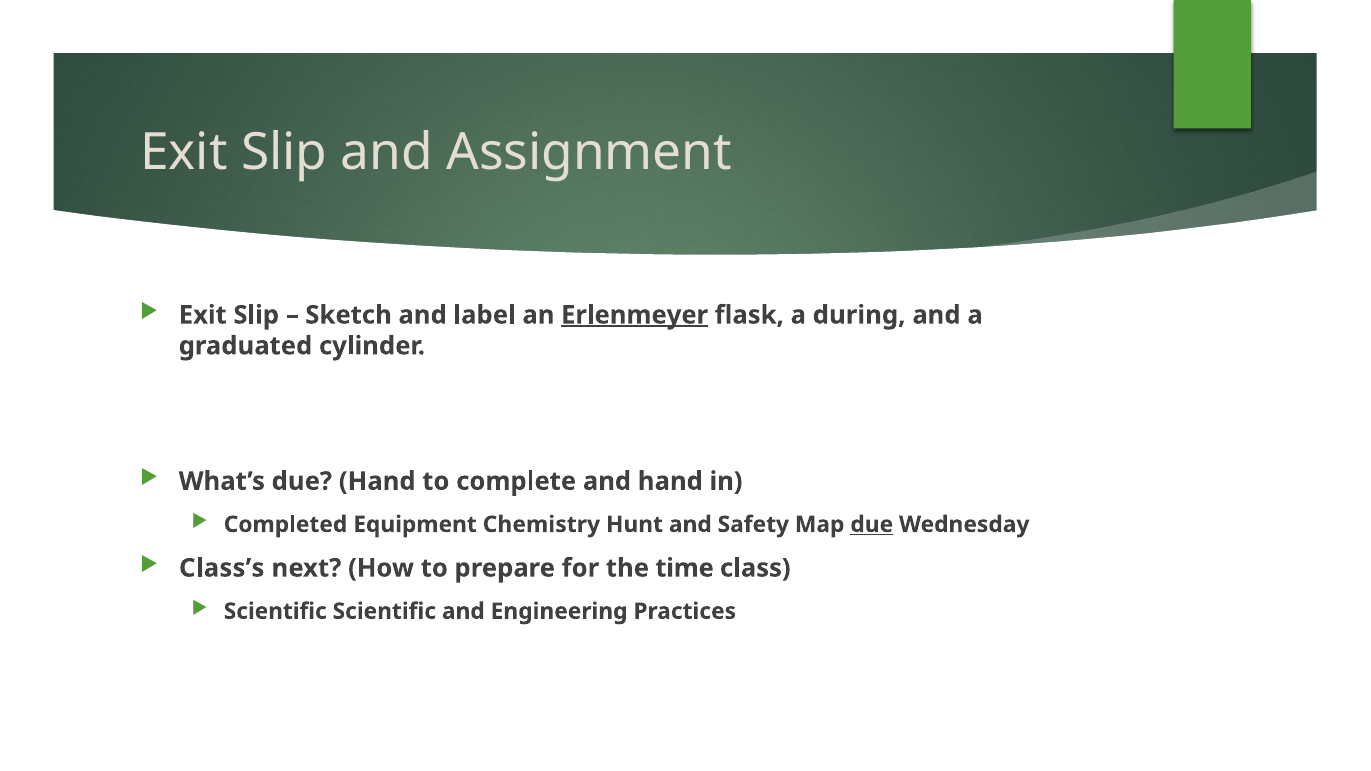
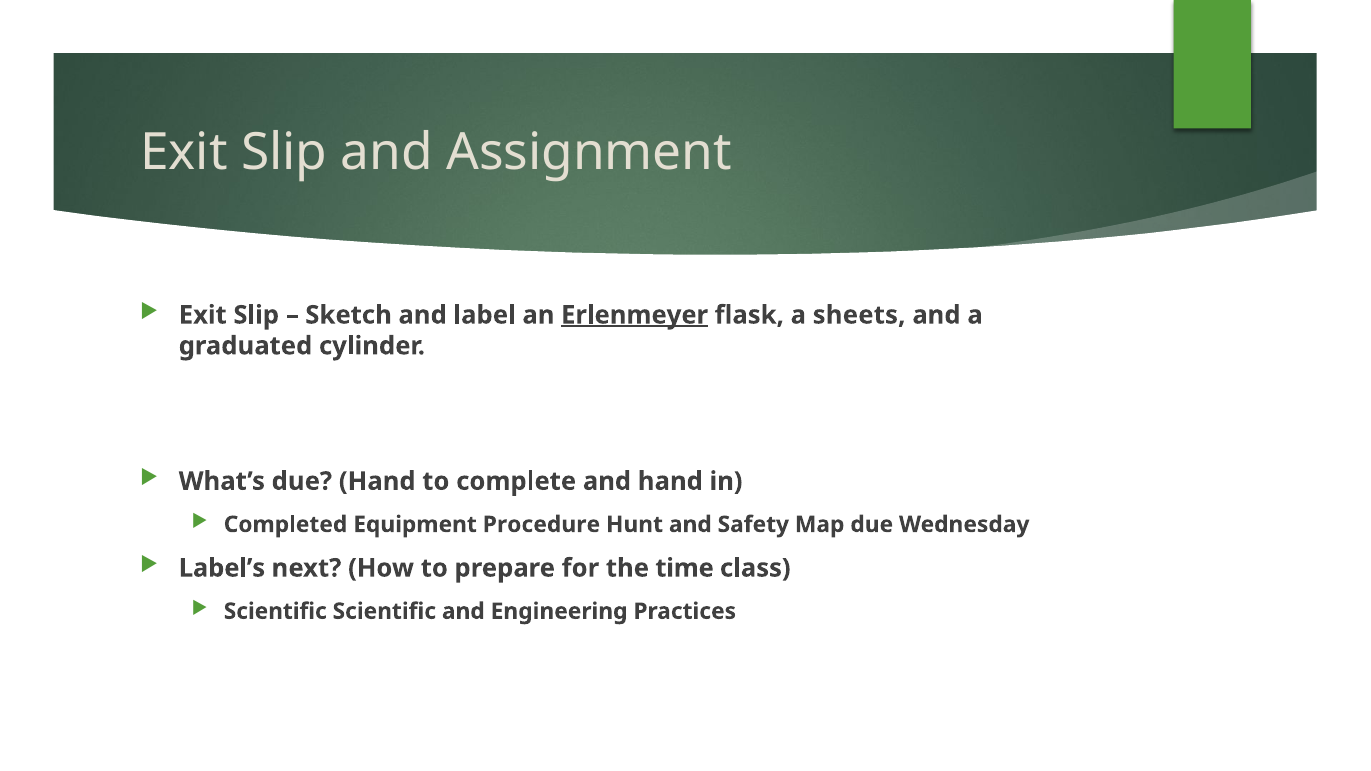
during: during -> sheets
Chemistry: Chemistry -> Procedure
due at (872, 525) underline: present -> none
Class’s: Class’s -> Label’s
